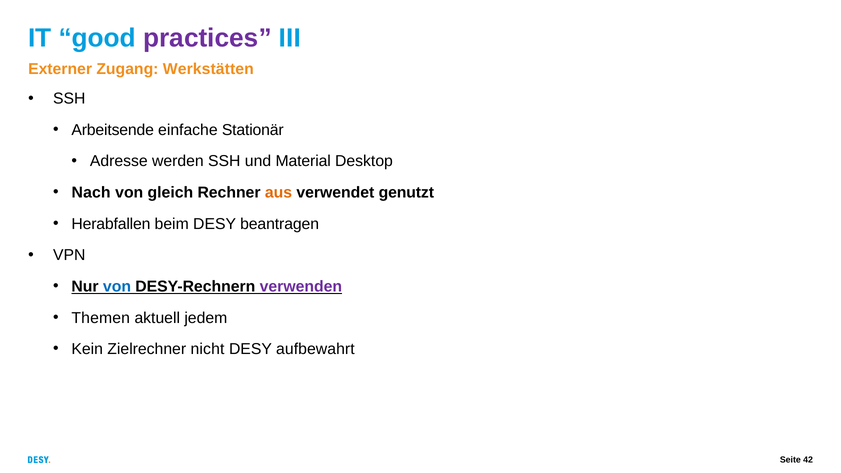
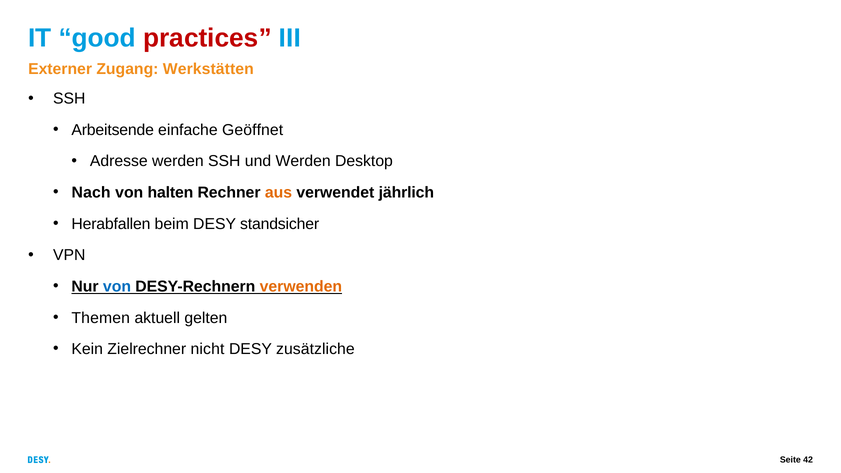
practices colour: purple -> red
Stationär: Stationär -> Geöffnet
und Material: Material -> Werden
gleich: gleich -> halten
genutzt: genutzt -> jährlich
beantragen: beantragen -> standsicher
verwenden colour: purple -> orange
jedem: jedem -> gelten
aufbewahrt: aufbewahrt -> zusätzliche
